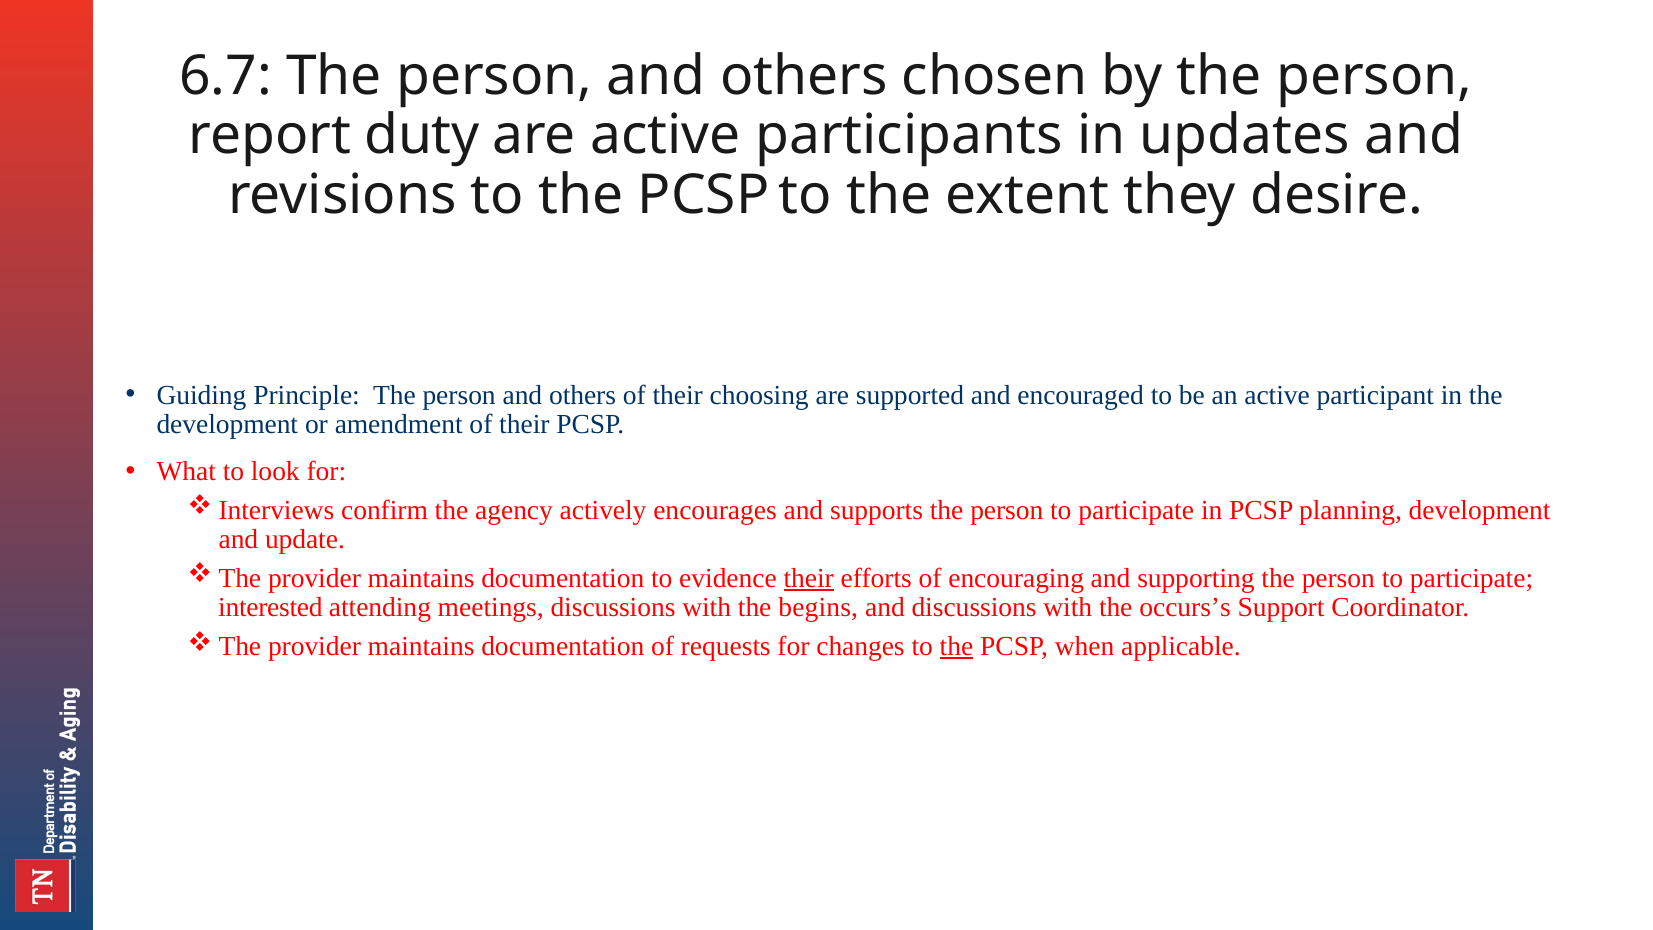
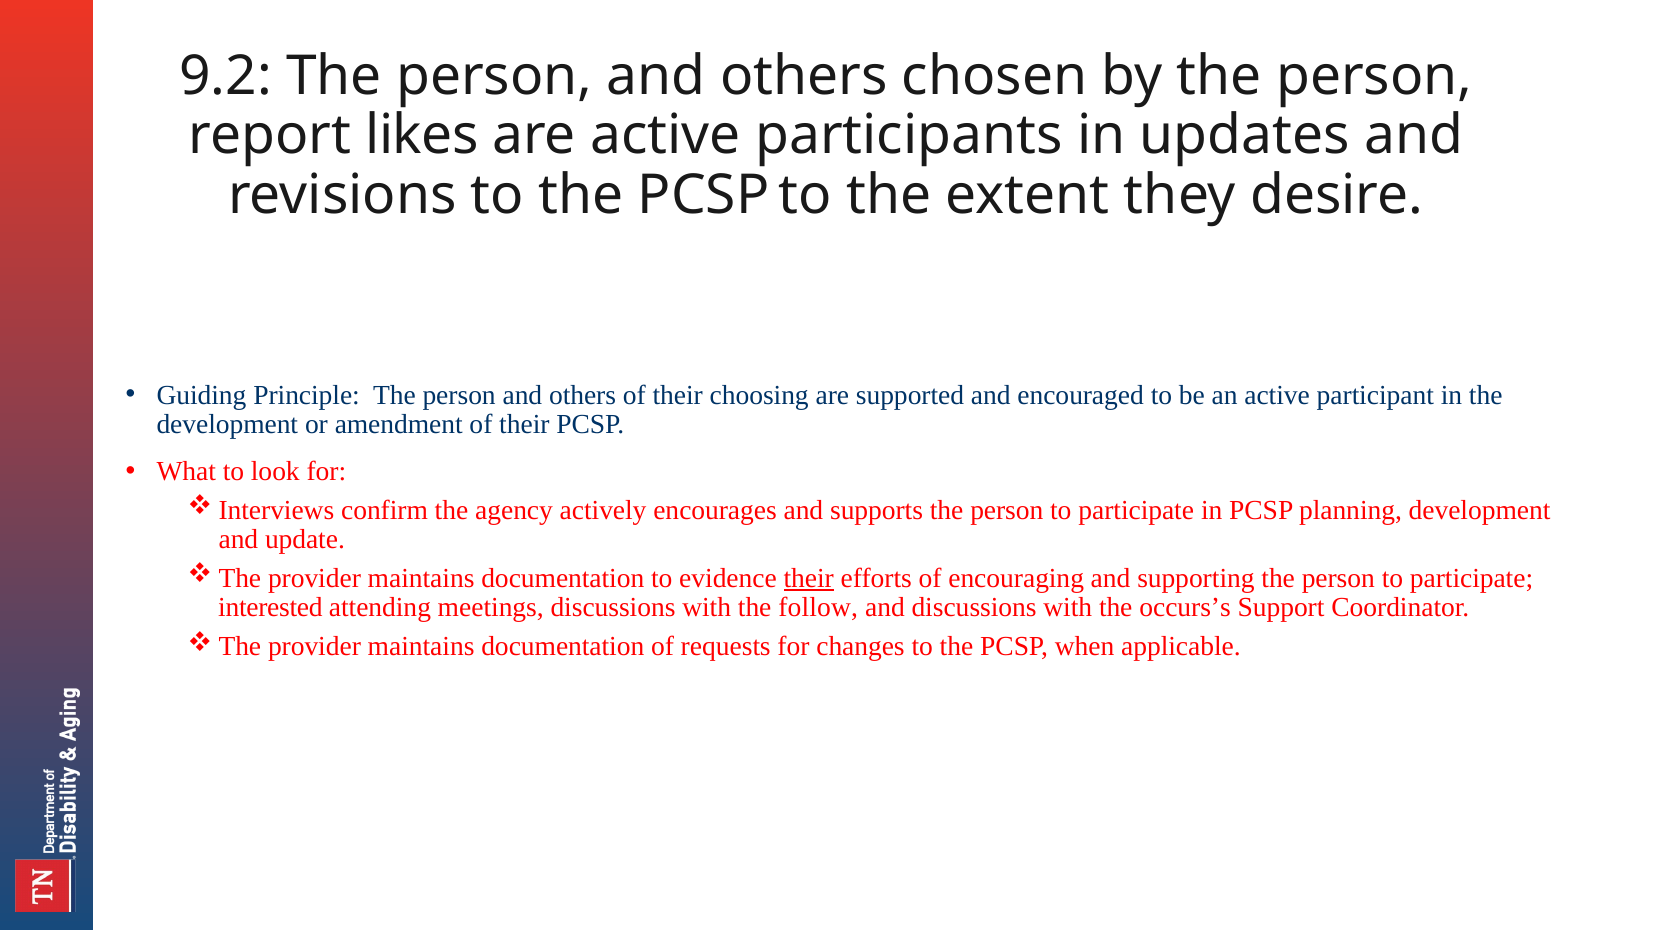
6.7: 6.7 -> 9.2
duty: duty -> likes
begins: begins -> follow
the at (957, 646) underline: present -> none
